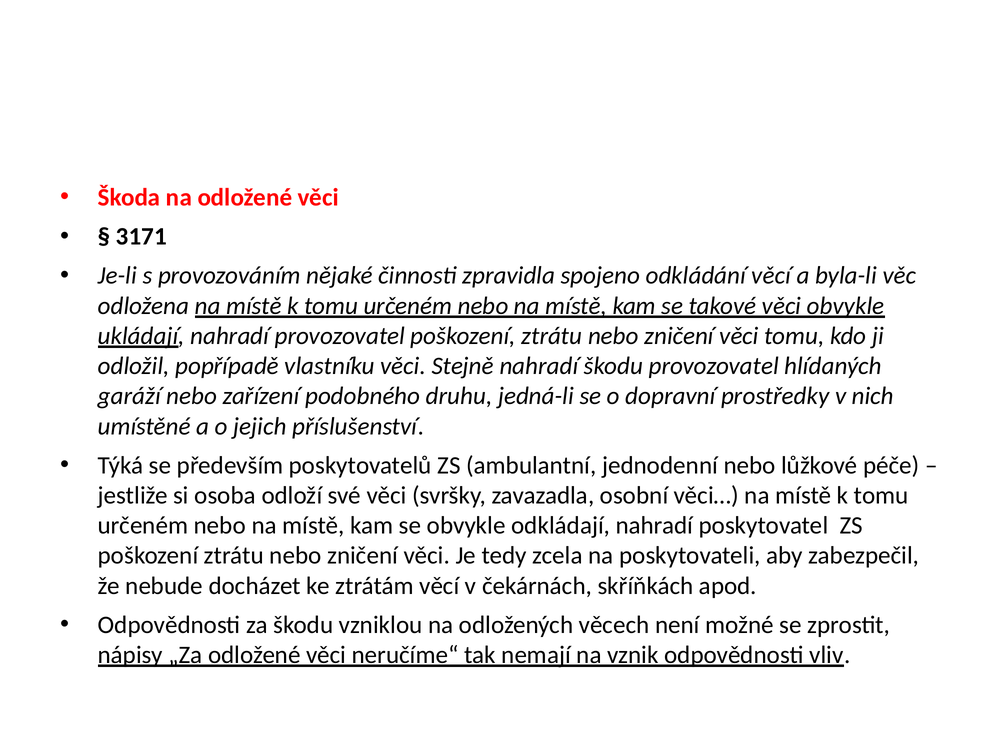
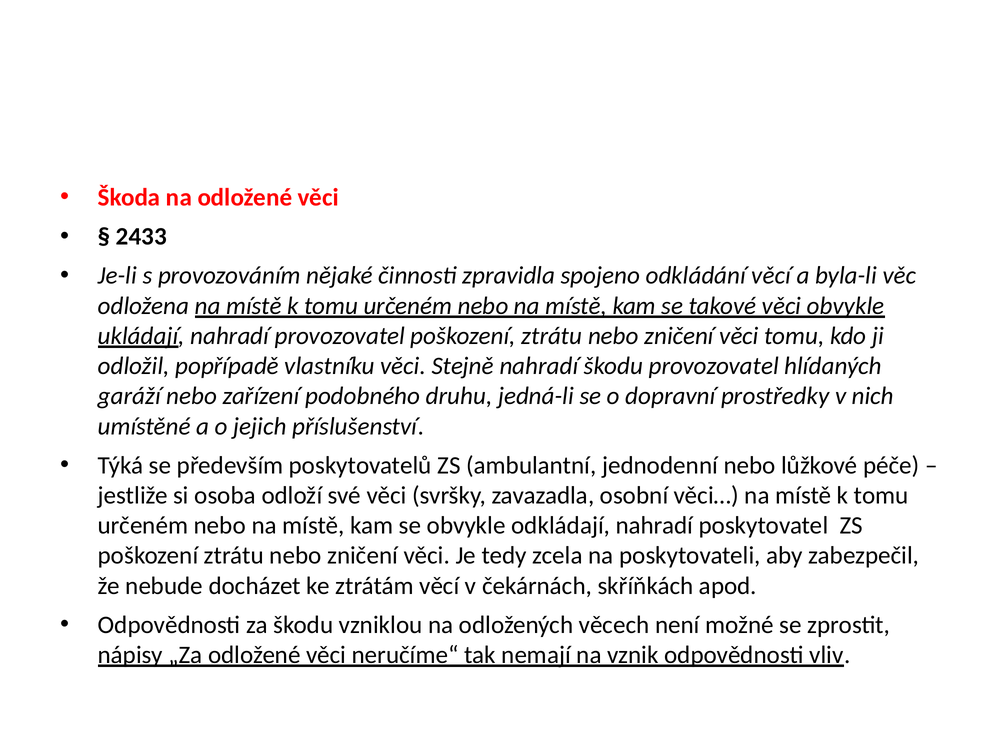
3171: 3171 -> 2433
